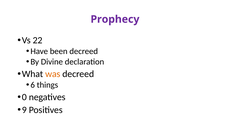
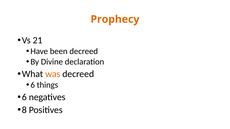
Prophecy colour: purple -> orange
22: 22 -> 21
0 at (24, 97): 0 -> 6
9: 9 -> 8
